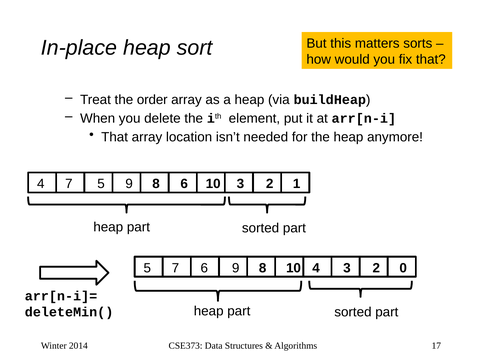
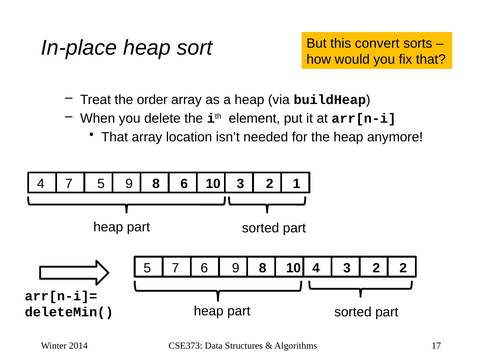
matters: matters -> convert
2 0: 0 -> 2
